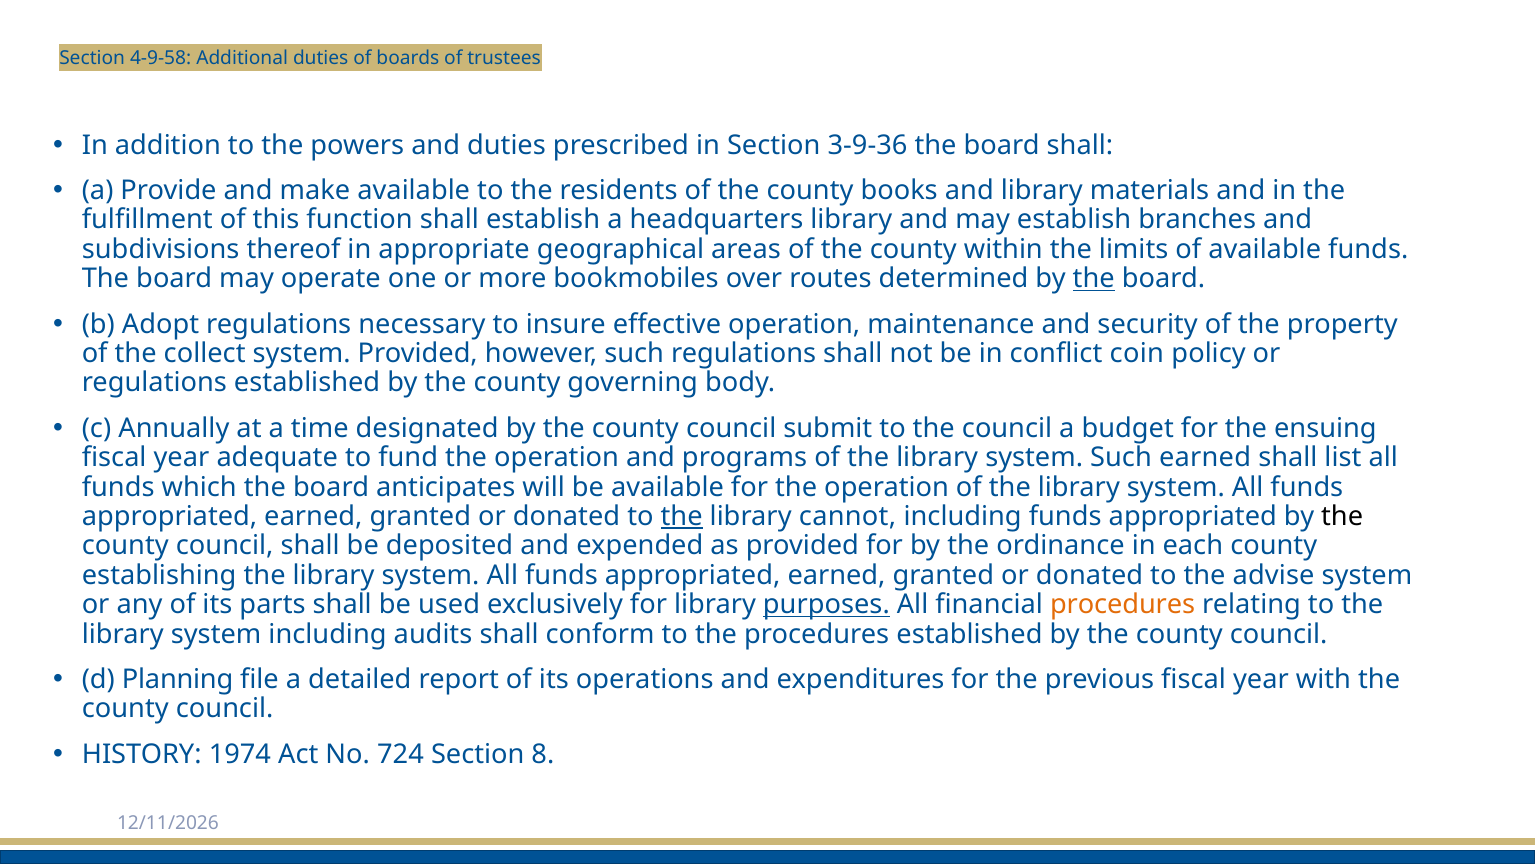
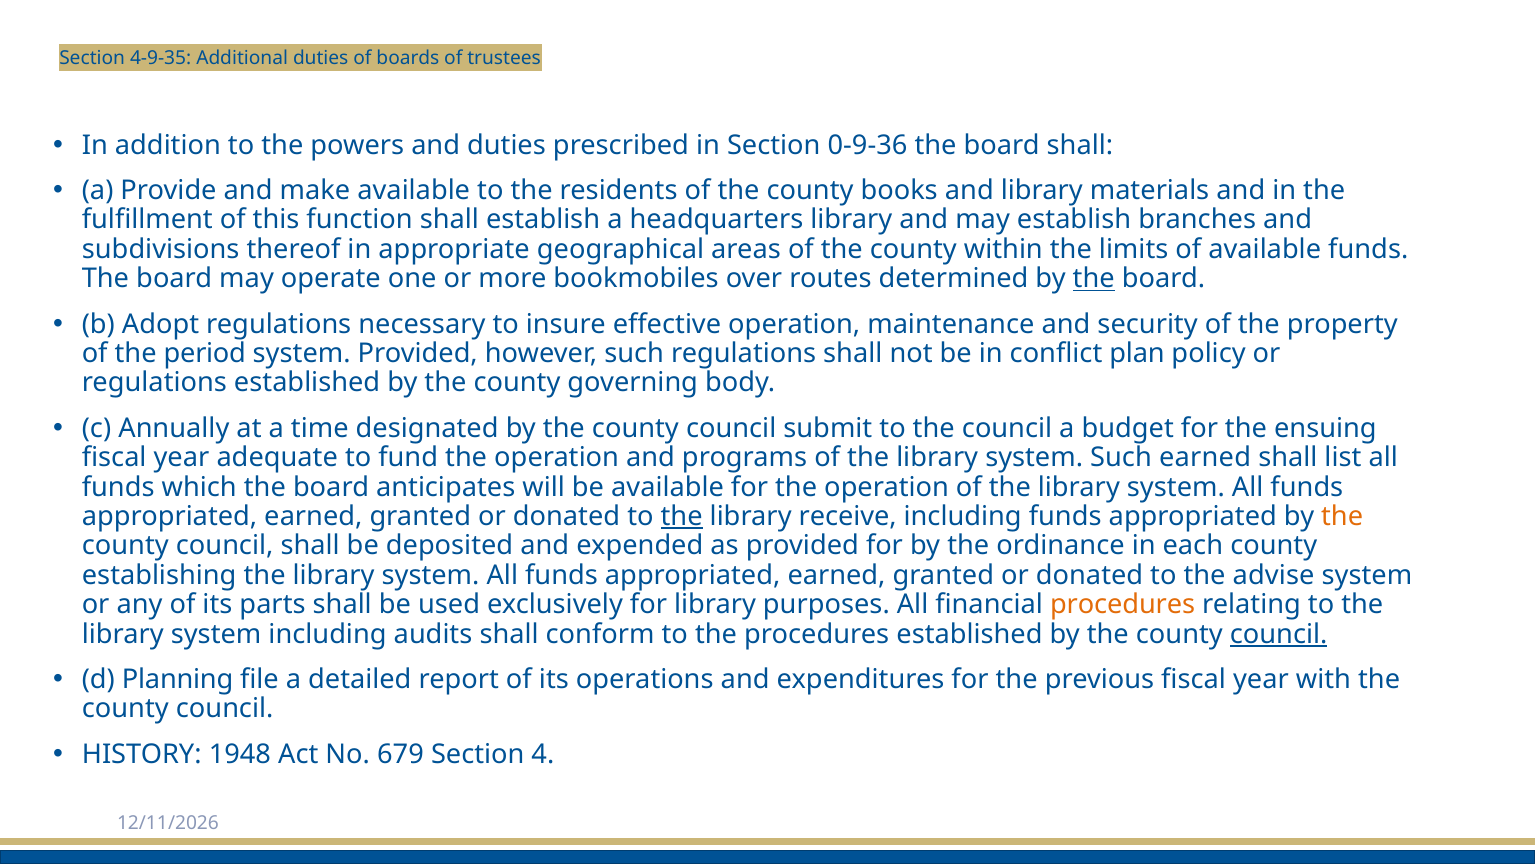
4-9-58: 4-9-58 -> 4-9-35
3-9-36: 3-9-36 -> 0-9-36
collect: collect -> period
coin: coin -> plan
cannot: cannot -> receive
the at (1342, 516) colour: black -> orange
purposes underline: present -> none
council at (1279, 634) underline: none -> present
1974: 1974 -> 1948
724: 724 -> 679
8: 8 -> 4
